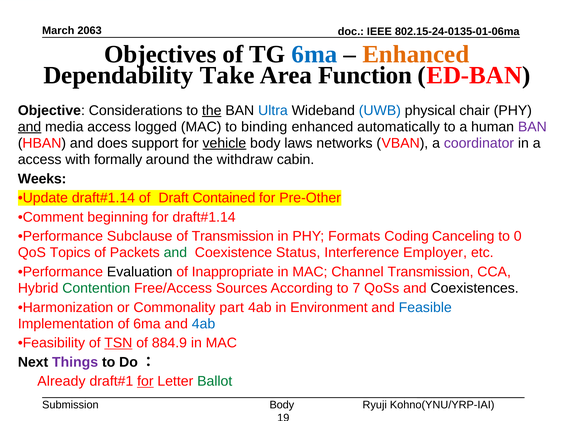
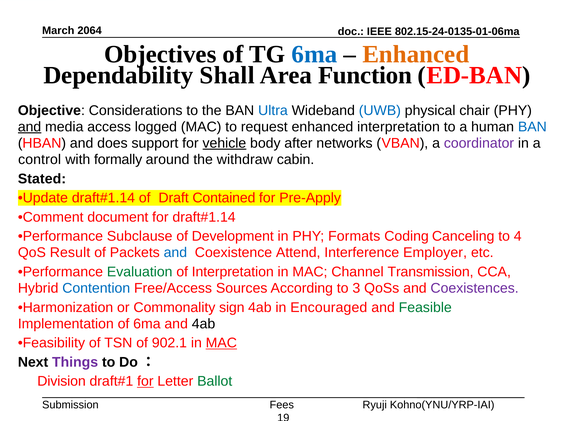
2063: 2063 -> 2064
Take: Take -> Shall
the at (212, 111) underline: present -> none
binding: binding -> request
enhanced automatically: automatically -> interpretation
BAN at (532, 127) colour: purple -> blue
laws: laws -> after
access at (40, 160): access -> control
Weeks: Weeks -> Stated
Pre-Other: Pre-Other -> Pre-Apply
beginning: beginning -> document
of Transmission: Transmission -> Development
0: 0 -> 4
Topics: Topics -> Result
and at (175, 253) colour: green -> blue
Status: Status -> Attend
Evaluation colour: black -> green
of Inappropriate: Inappropriate -> Interpretation
Contention colour: green -> blue
7: 7 -> 3
Coexistences colour: black -> purple
part: part -> sign
Environment: Environment -> Encouraged
Feasible colour: blue -> green
4ab at (204, 324) colour: blue -> black
TSN underline: present -> none
884.9: 884.9 -> 902.1
MAC at (221, 343) underline: none -> present
Already: Already -> Division
Body at (282, 405): Body -> Fees
